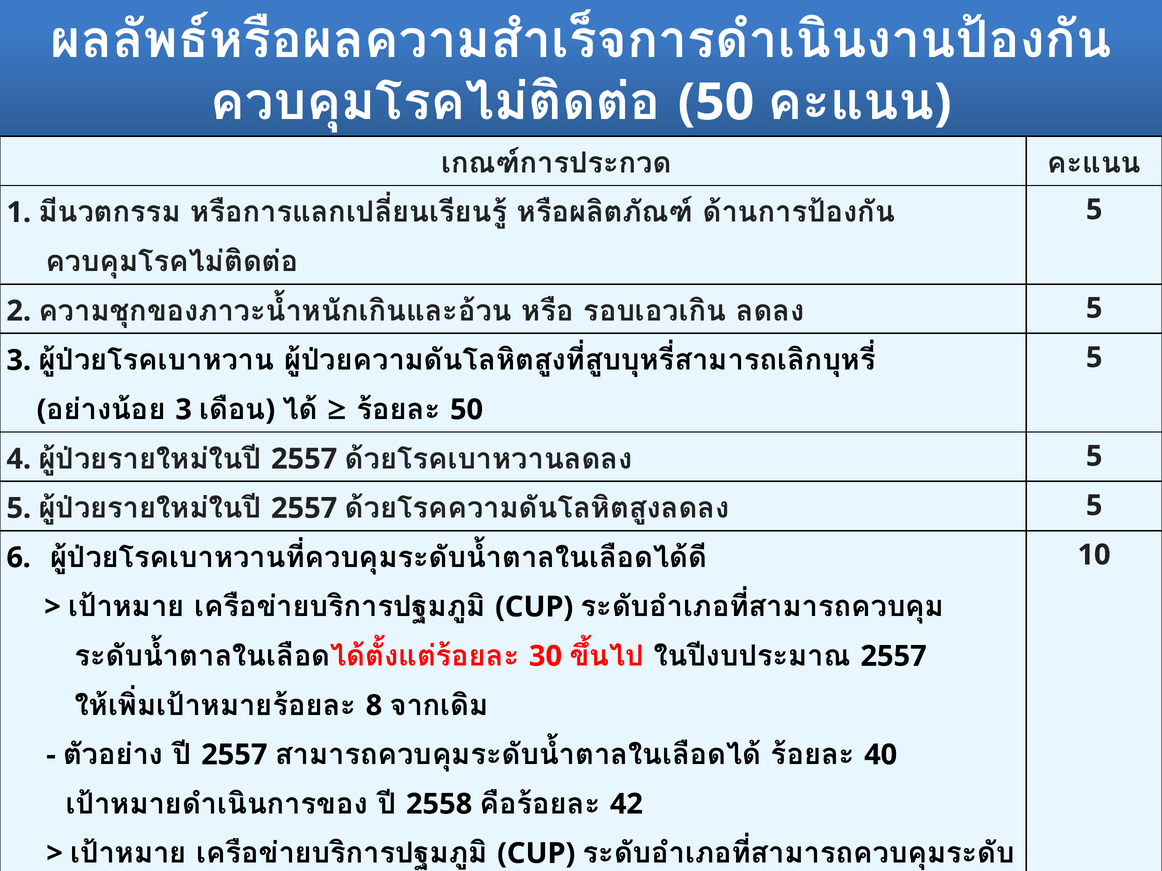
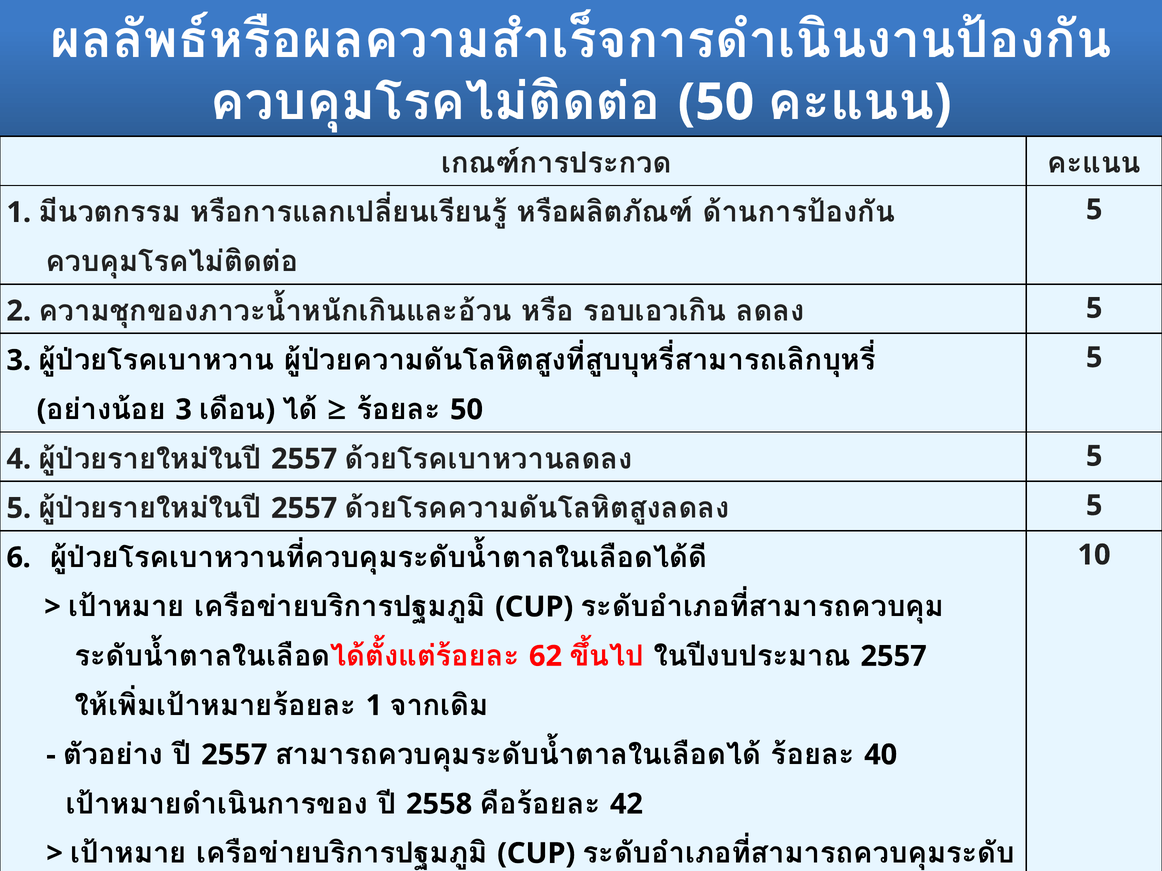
30 at (546, 657): 30 -> 62
8 at (374, 706): 8 -> 1
